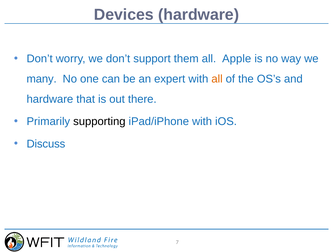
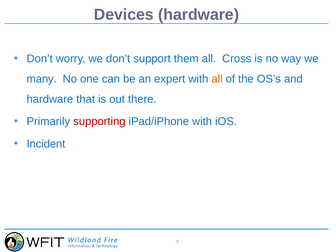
Apple: Apple -> Cross
supporting colour: black -> red
Discuss: Discuss -> Incident
